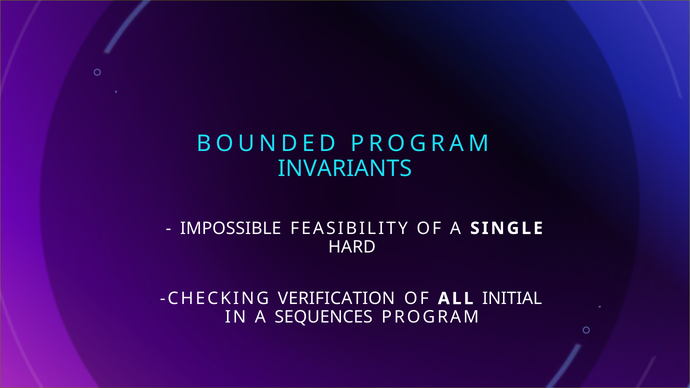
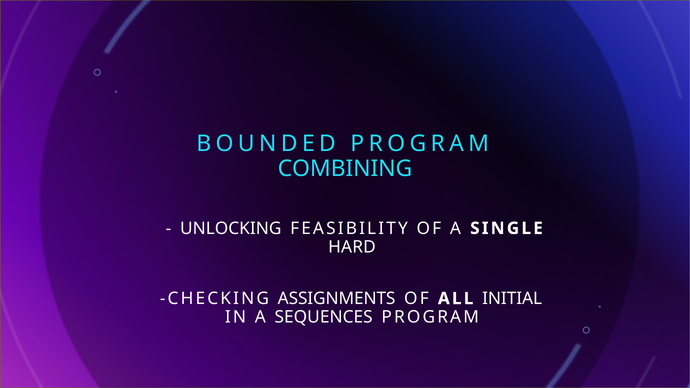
INVARIANTS: INVARIANTS -> COMBINING
IMPOSSIBLE: IMPOSSIBLE -> UNLOCKING
VERIFICATION: VERIFICATION -> ASSIGNMENTS
